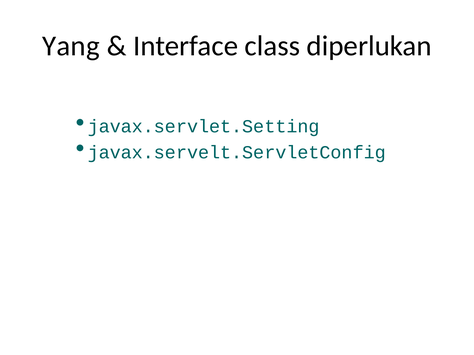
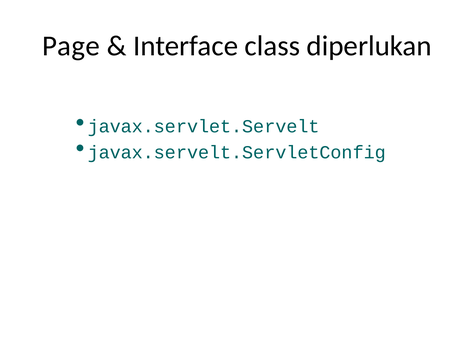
Yang: Yang -> Page
javax.servlet.Setting: javax.servlet.Setting -> javax.servlet.Servelt
